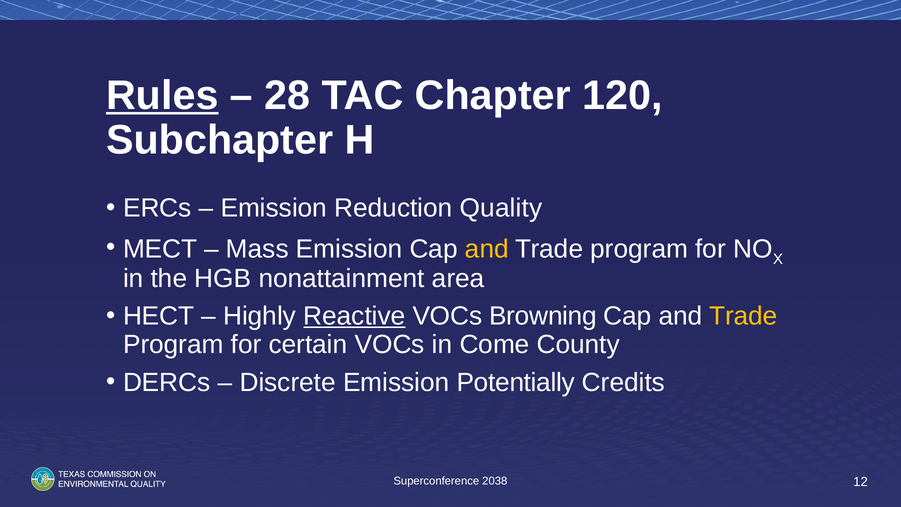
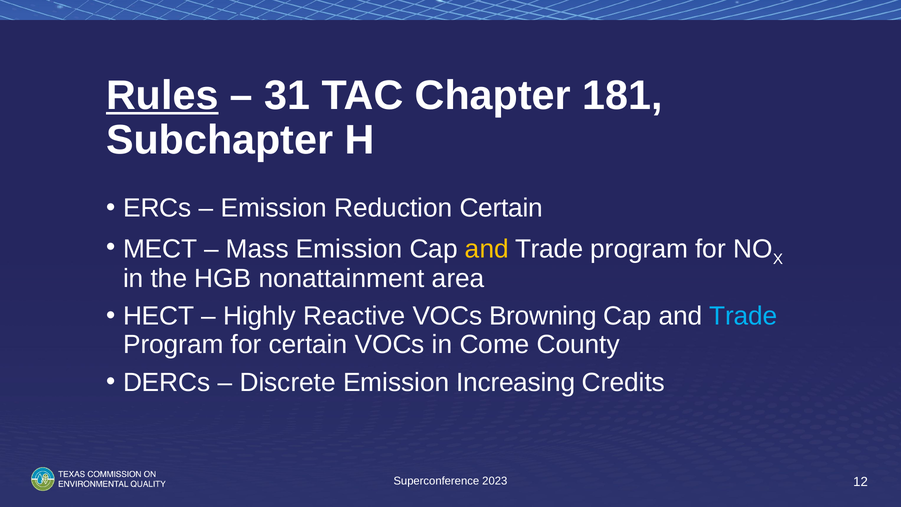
28: 28 -> 31
120: 120 -> 181
Reduction Quality: Quality -> Certain
Reactive underline: present -> none
Trade at (743, 316) colour: yellow -> light blue
Potentially: Potentially -> Increasing
2038: 2038 -> 2023
